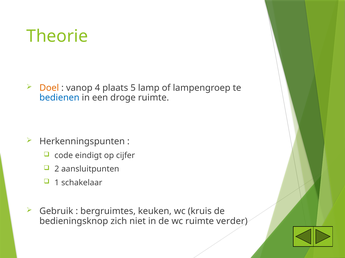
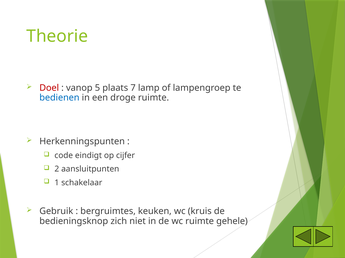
Doel colour: orange -> red
4: 4 -> 5
5: 5 -> 7
verder: verder -> gehele
